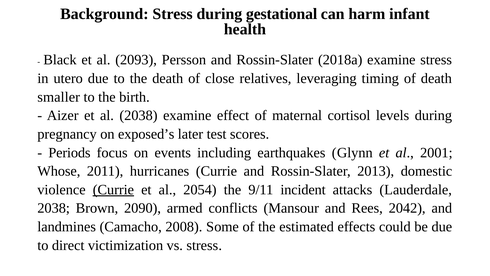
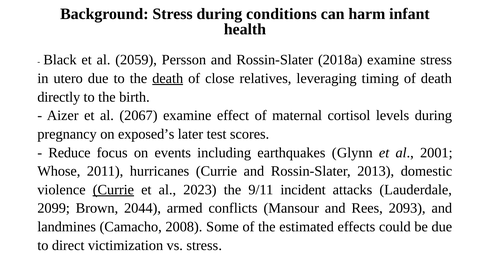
gestational: gestational -> conditions
2093: 2093 -> 2059
death at (168, 78) underline: none -> present
smaller: smaller -> directly
al 2038: 2038 -> 2067
Periods: Periods -> Reduce
2054: 2054 -> 2023
2038 at (54, 208): 2038 -> 2099
2090: 2090 -> 2044
2042: 2042 -> 2093
